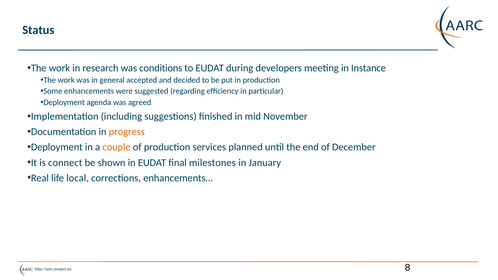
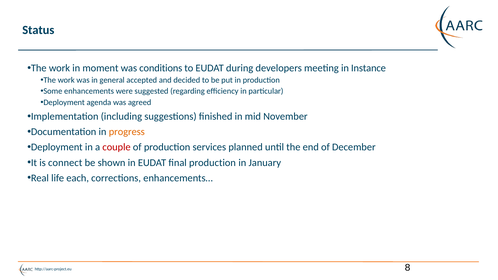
research: research -> moment
couple colour: orange -> red
final milestones: milestones -> production
local: local -> each
